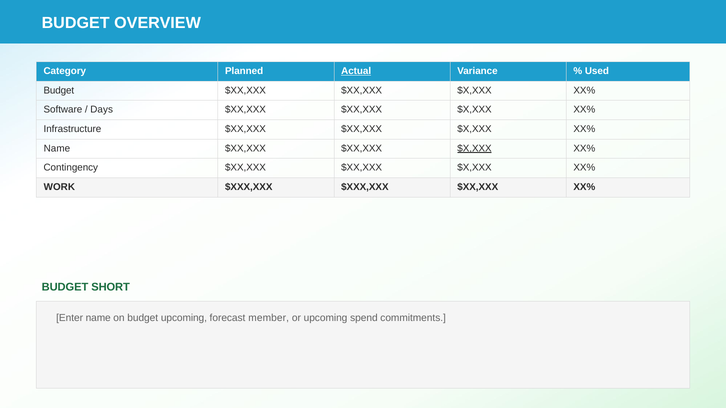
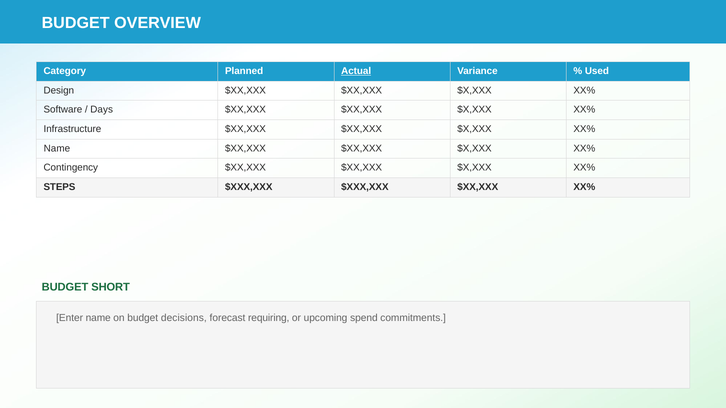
Budget at (59, 90): Budget -> Design
$X,XXX at (474, 148) underline: present -> none
WORK: WORK -> STEPS
budget upcoming: upcoming -> decisions
member: member -> requiring
